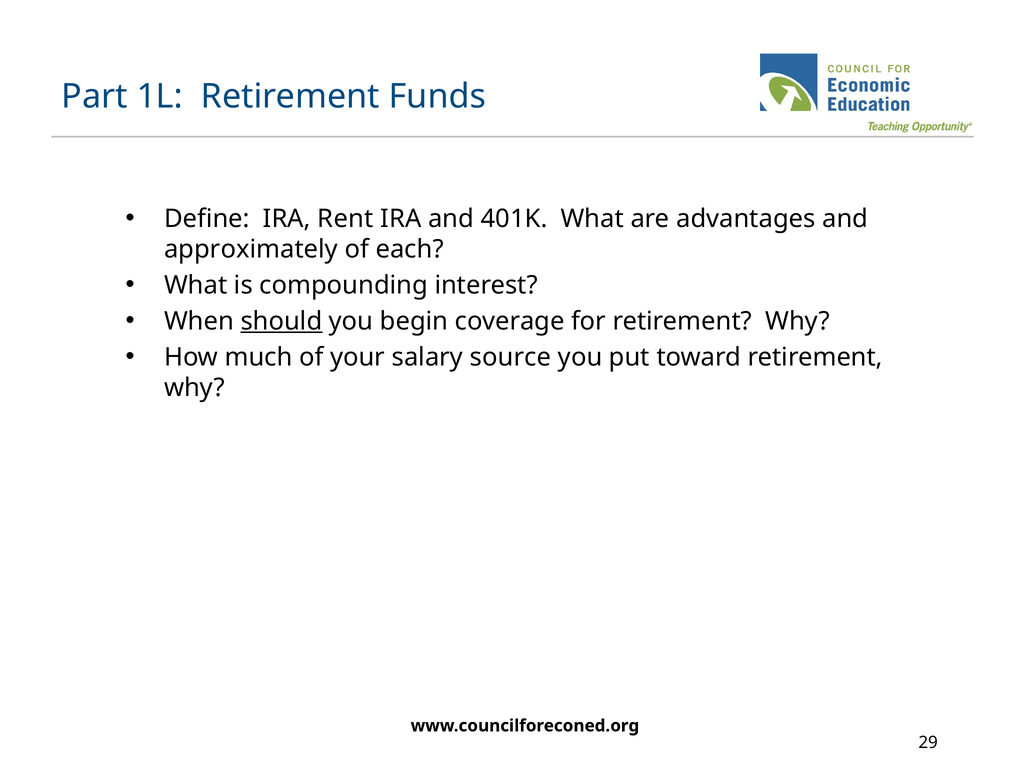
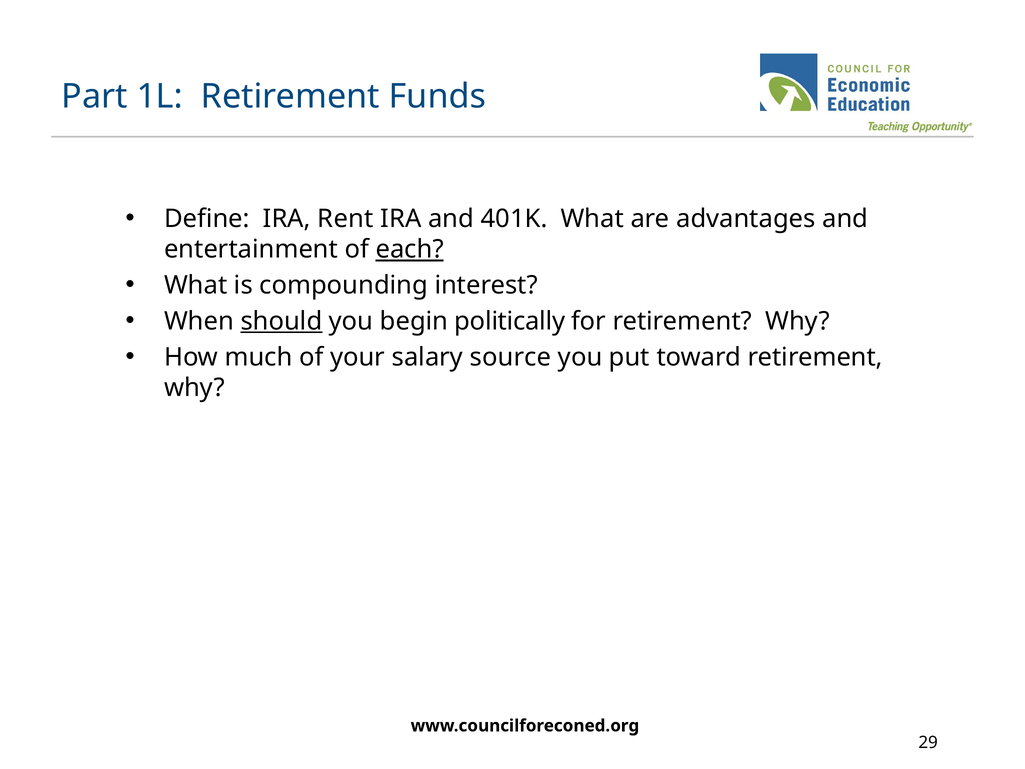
approximately: approximately -> entertainment
each underline: none -> present
coverage: coverage -> politically
